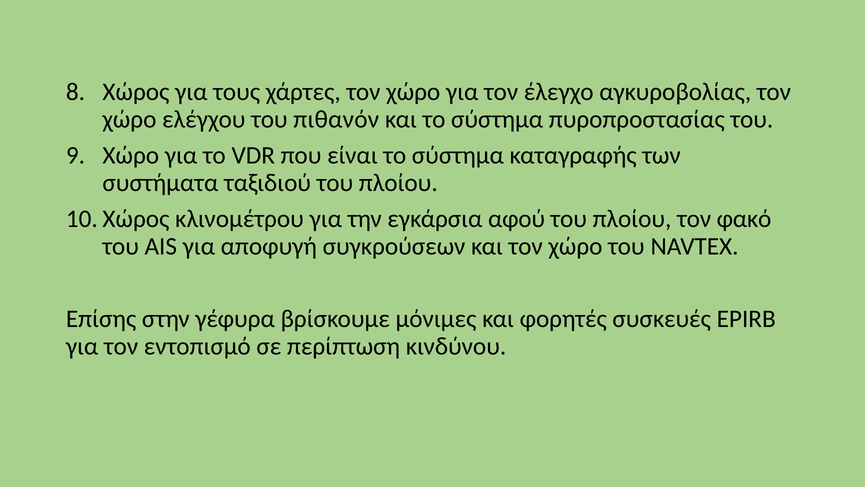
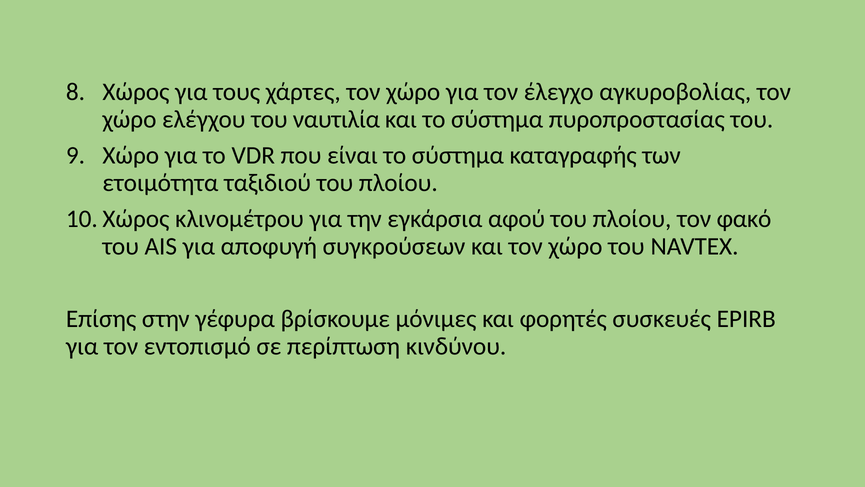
πιθανόν: πιθανόν -> ναυτιλία
συστήματα: συστήματα -> ετοιμότητα
